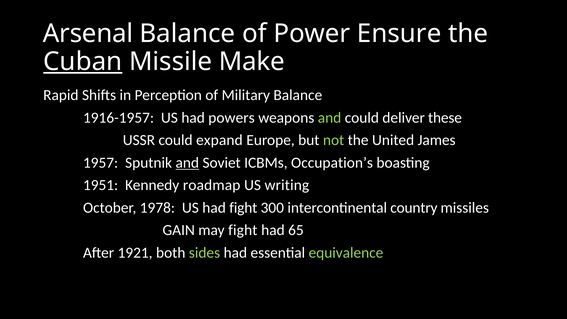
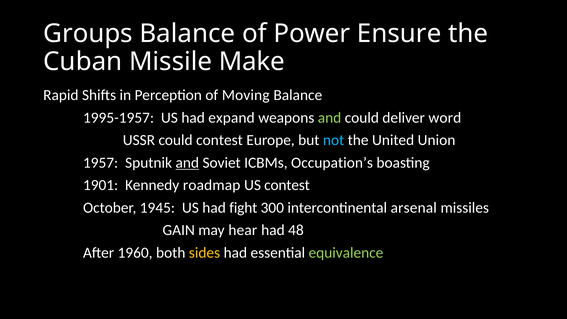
Arsenal: Arsenal -> Groups
Cuban underline: present -> none
Military: Military -> Moving
1916-1957: 1916-1957 -> 1995-1957
powers: powers -> expand
these: these -> word
could expand: expand -> contest
not colour: light green -> light blue
James: James -> Union
1951: 1951 -> 1901
US writing: writing -> contest
1978: 1978 -> 1945
country: country -> arsenal
may fight: fight -> hear
65: 65 -> 48
1921: 1921 -> 1960
sides colour: light green -> yellow
